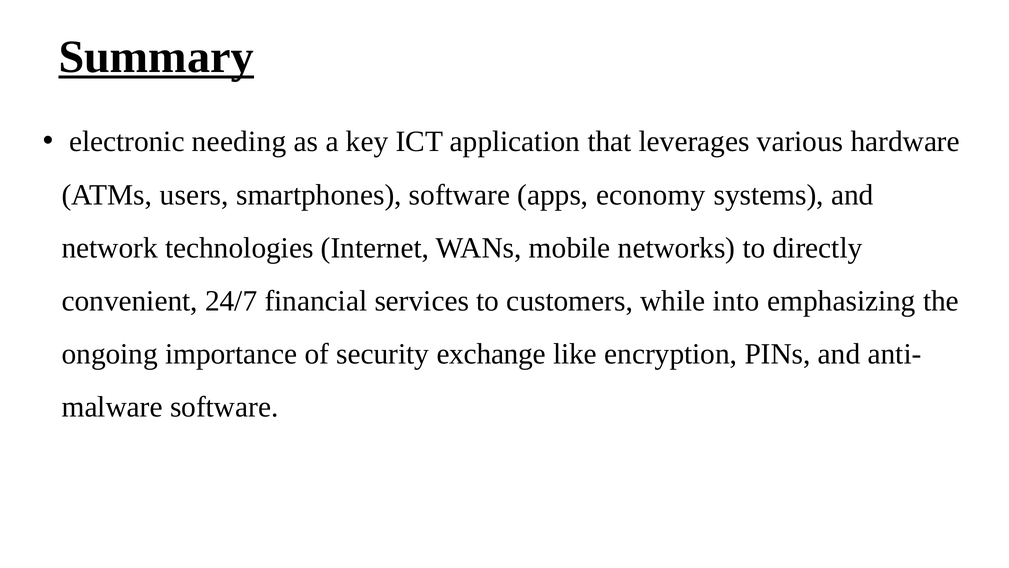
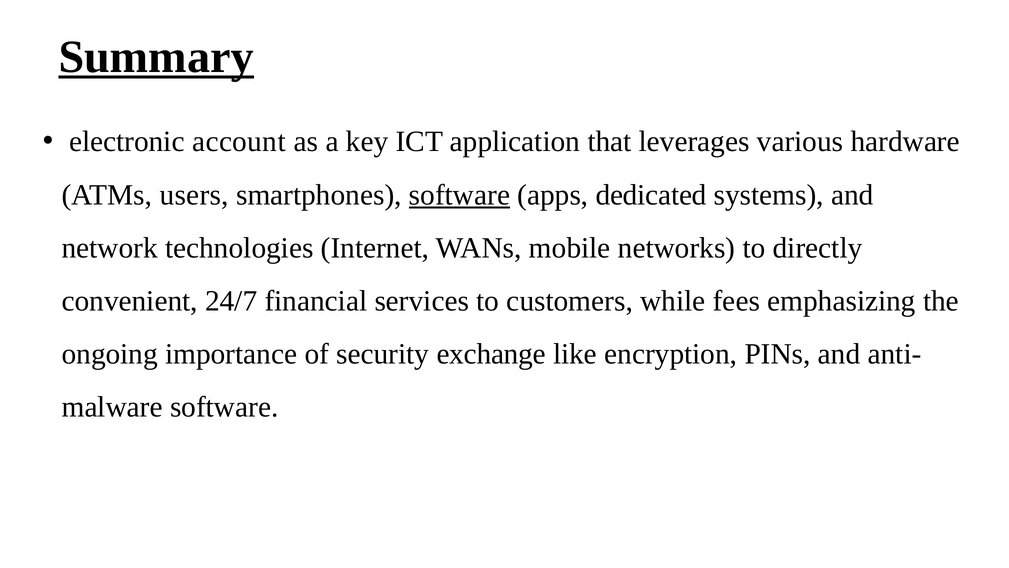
needing: needing -> account
software at (459, 195) underline: none -> present
economy: economy -> dedicated
into: into -> fees
